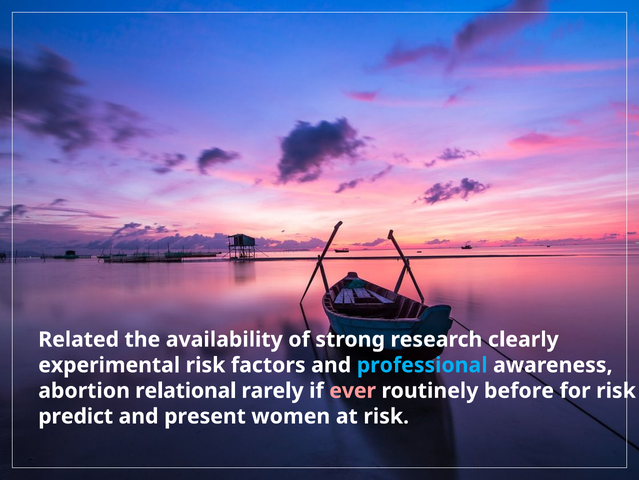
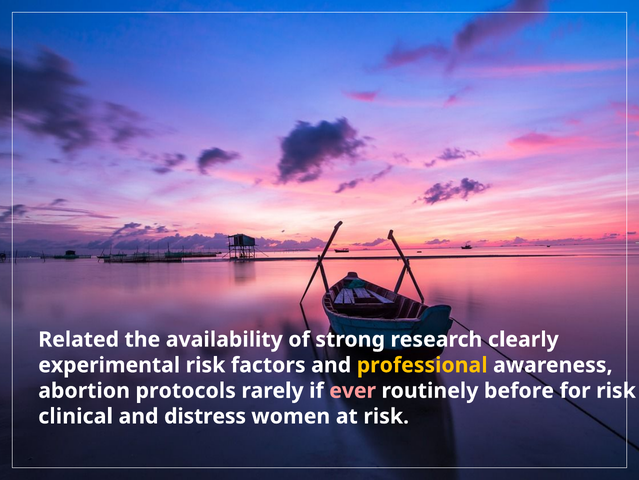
professional colour: light blue -> yellow
relational: relational -> protocols
predict: predict -> clinical
present: present -> distress
